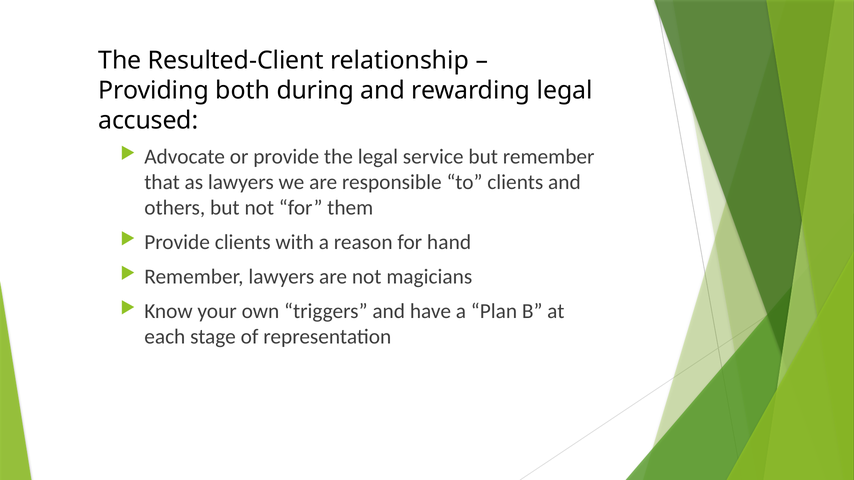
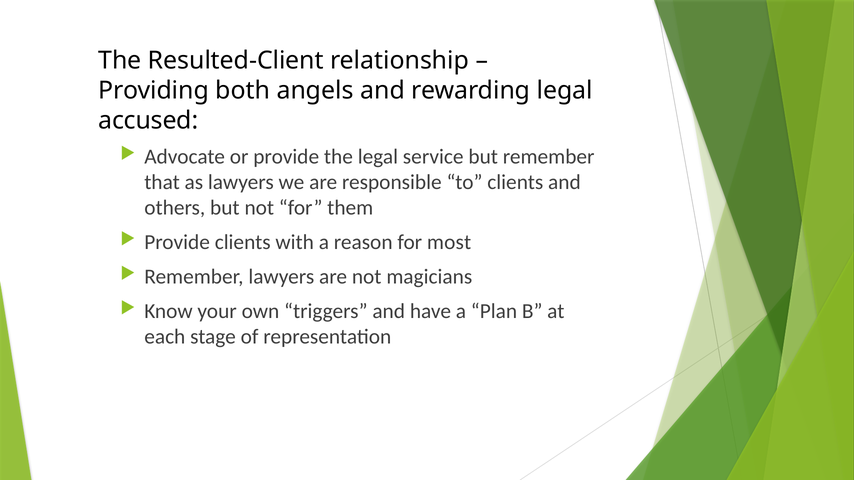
during: during -> angels
hand: hand -> most
